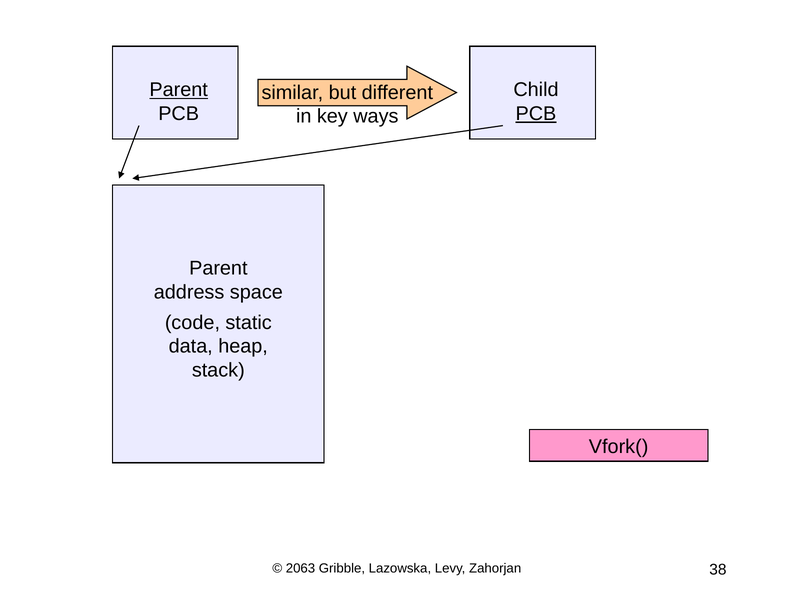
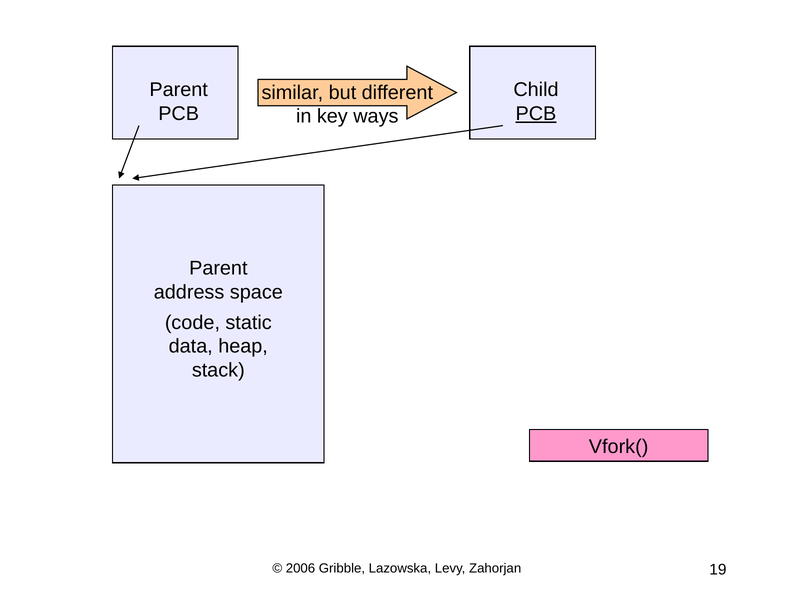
Parent at (179, 90) underline: present -> none
2063: 2063 -> 2006
38: 38 -> 19
